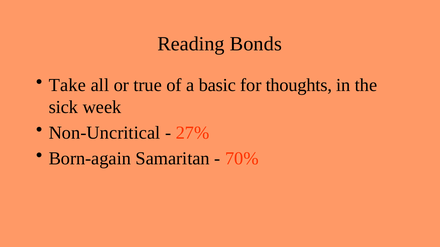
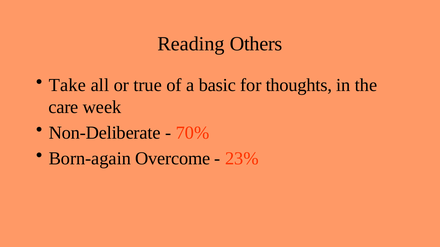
Bonds: Bonds -> Others
sick: sick -> care
Non-Uncritical: Non-Uncritical -> Non-Deliberate
27%: 27% -> 70%
Samaritan: Samaritan -> Overcome
70%: 70% -> 23%
